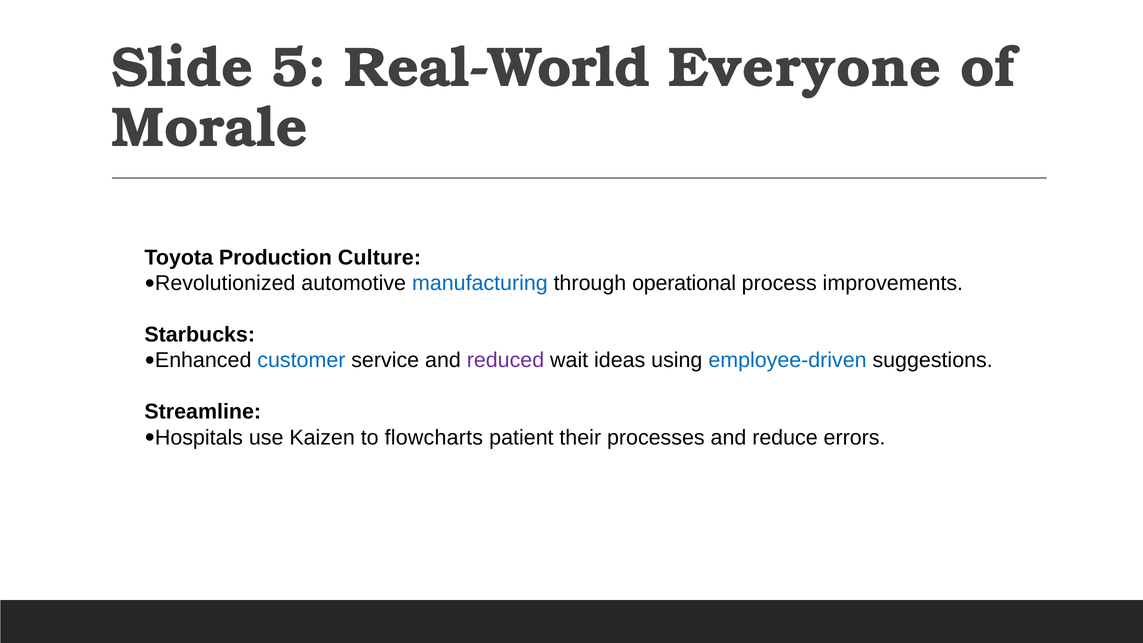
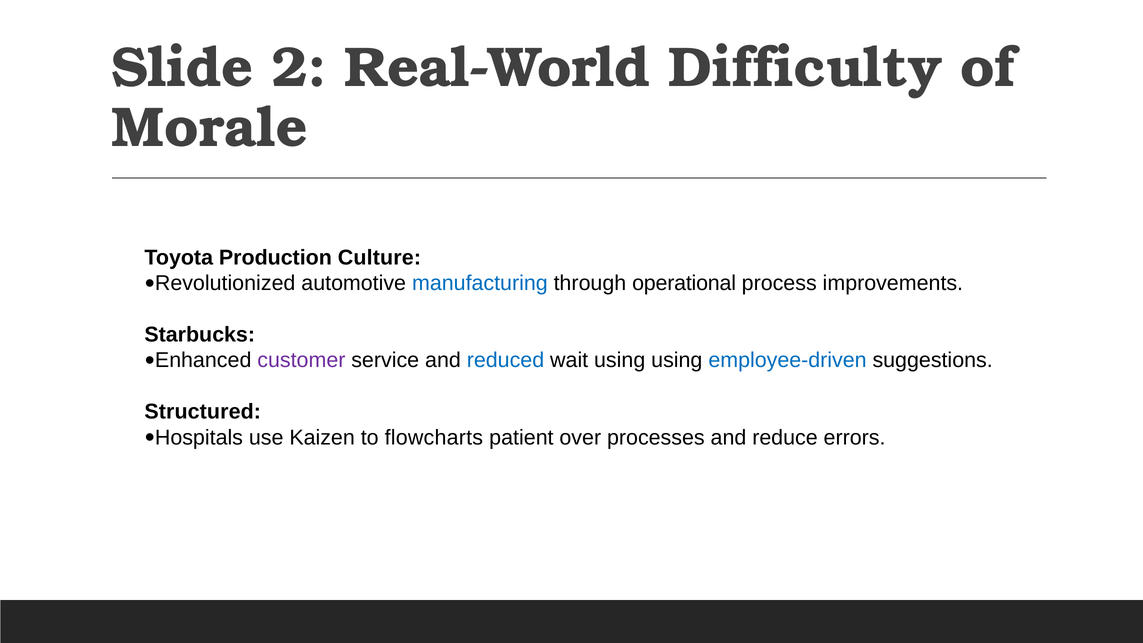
5: 5 -> 2
Everyone: Everyone -> Difficulty
customer colour: blue -> purple
reduced colour: purple -> blue
wait ideas: ideas -> using
Streamline: Streamline -> Structured
their: their -> over
